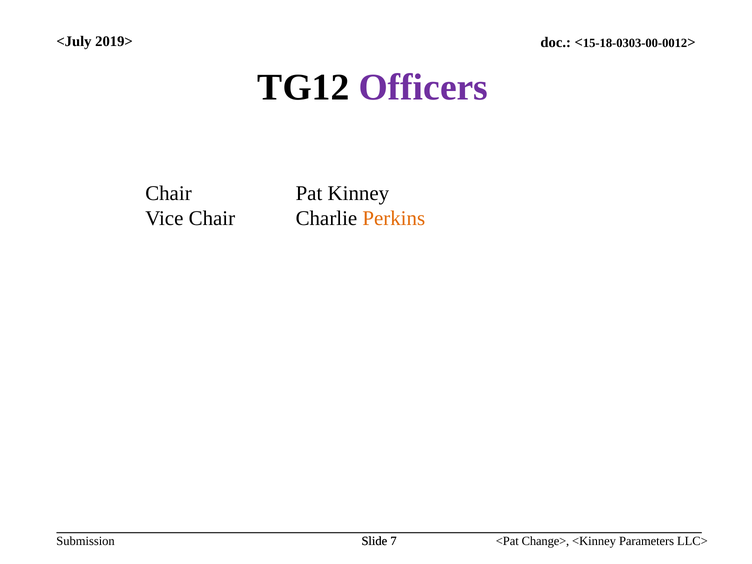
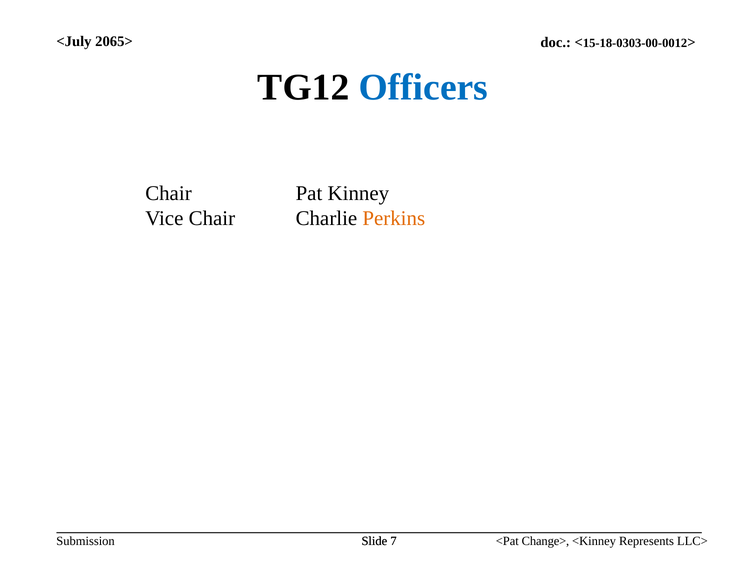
2019>: 2019> -> 2065>
Officers colour: purple -> blue
Parameters: Parameters -> Represents
